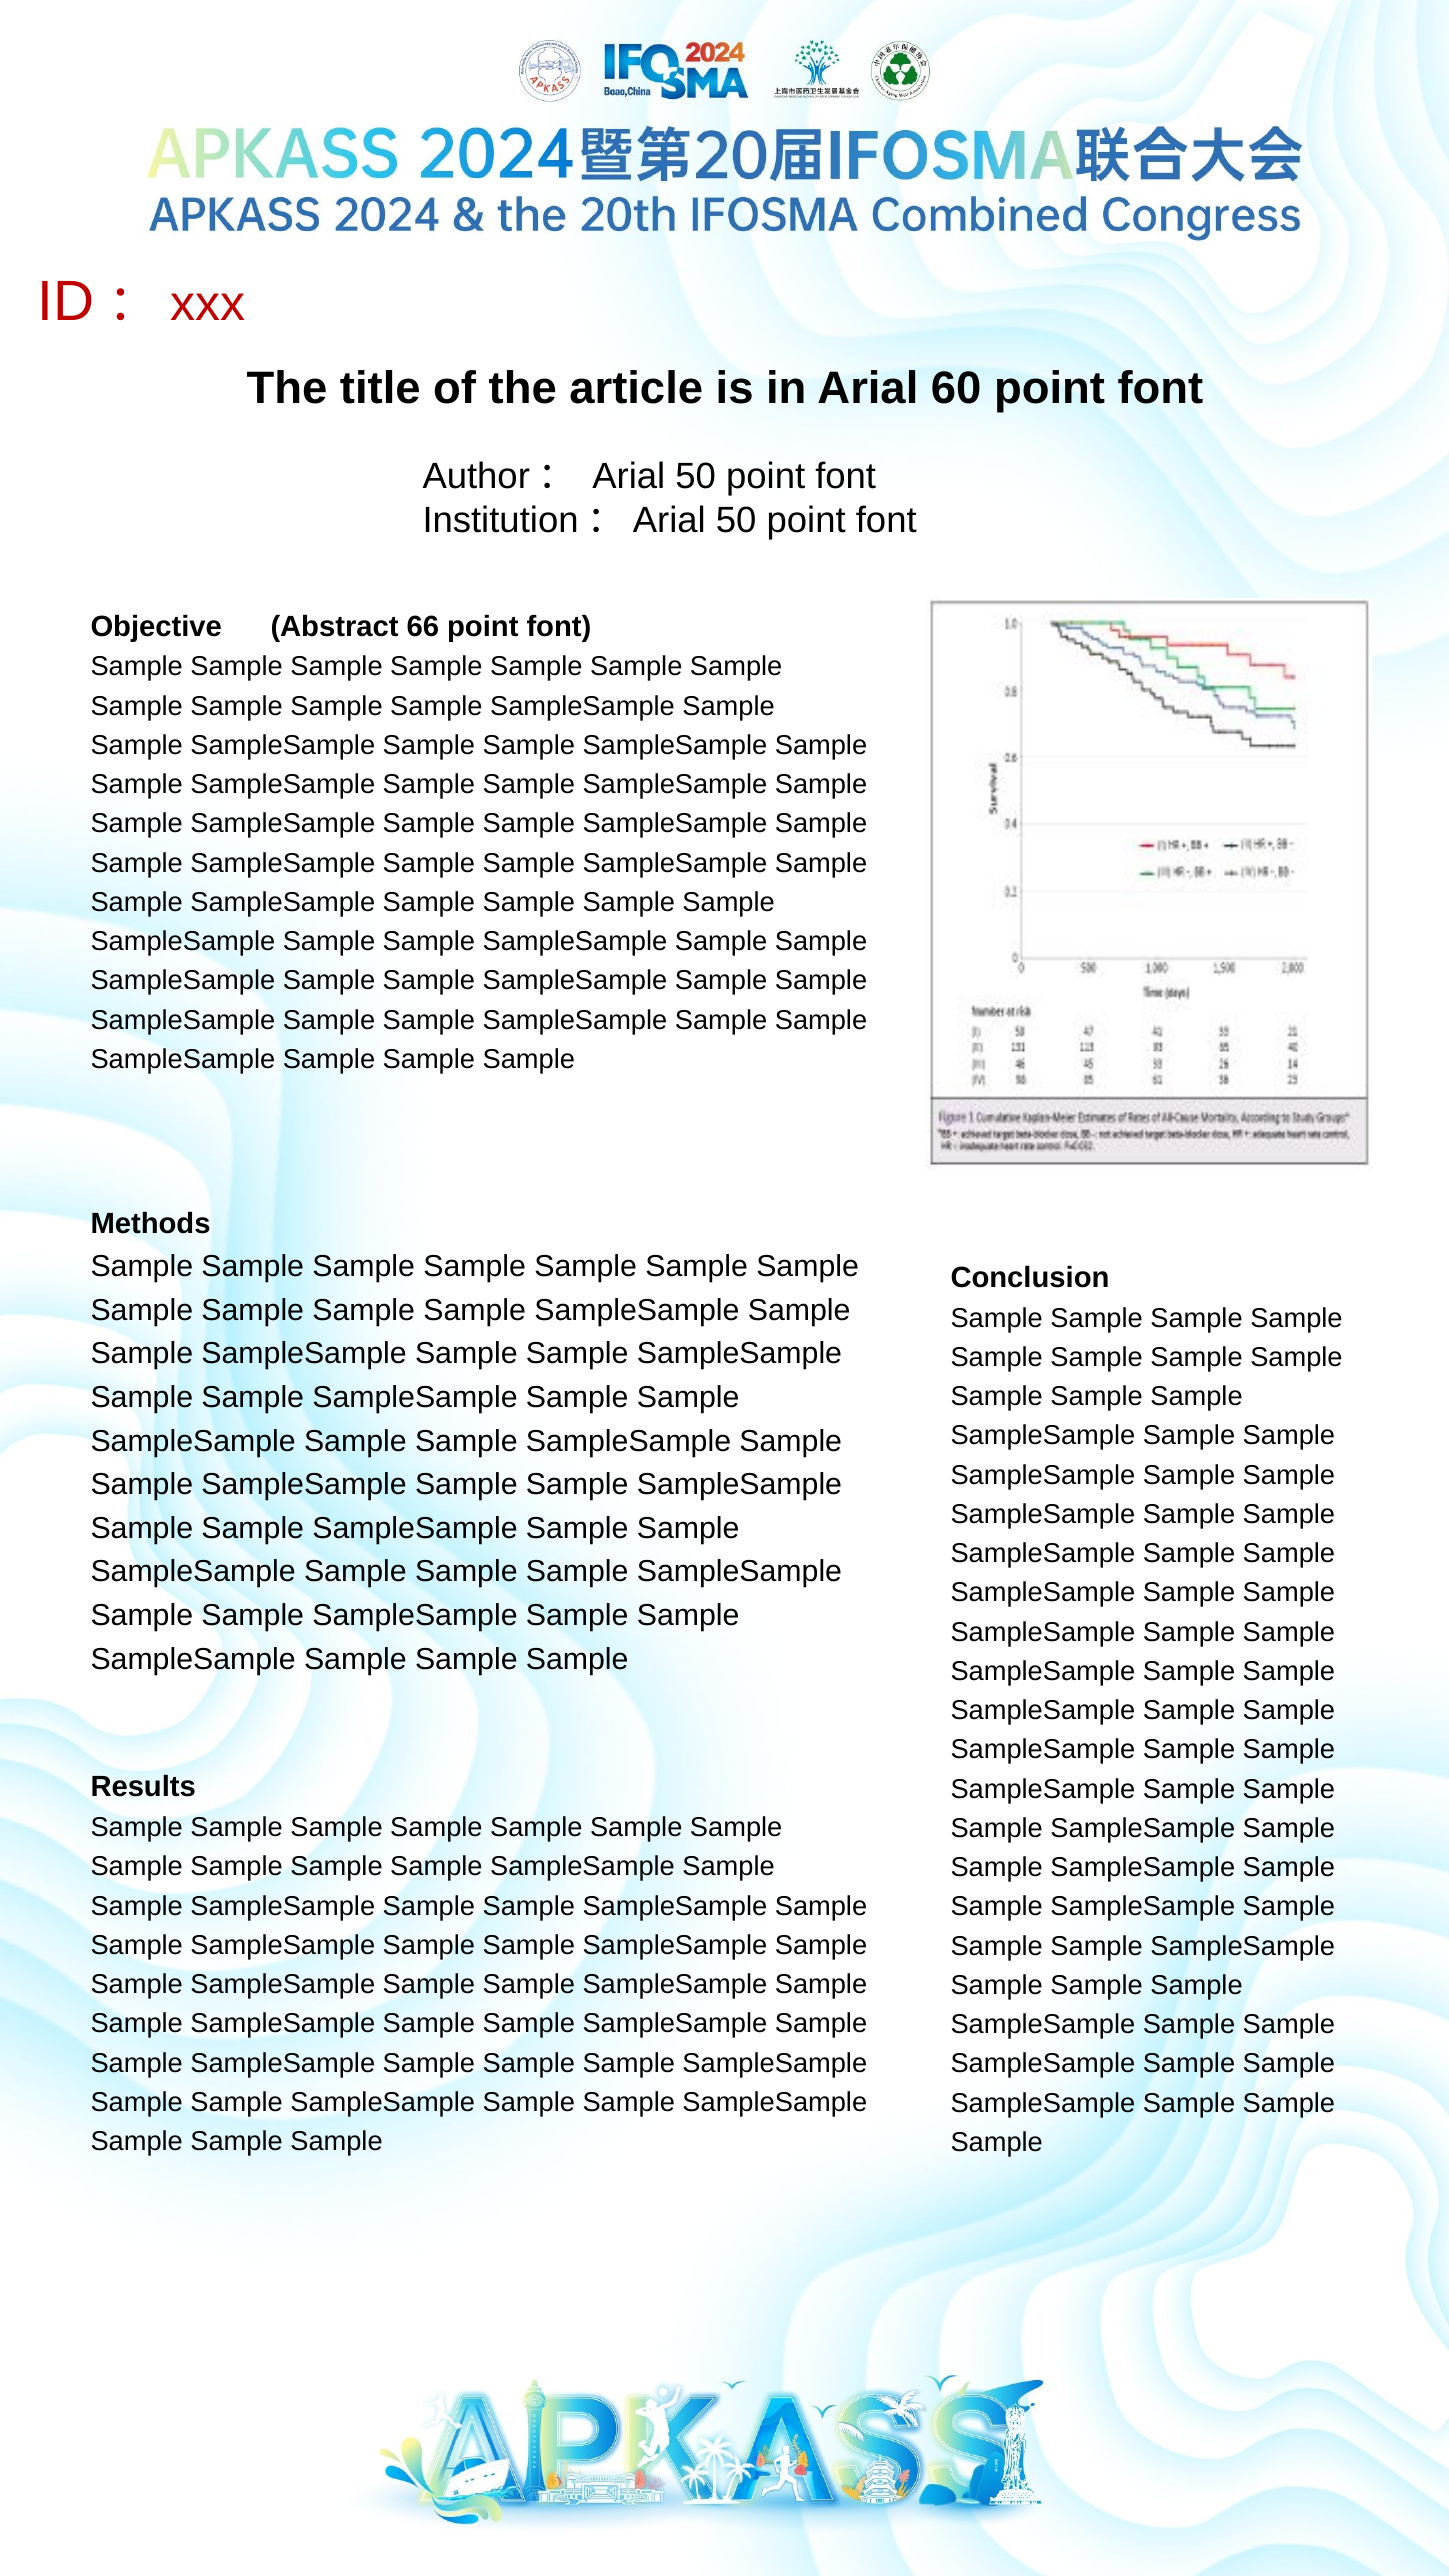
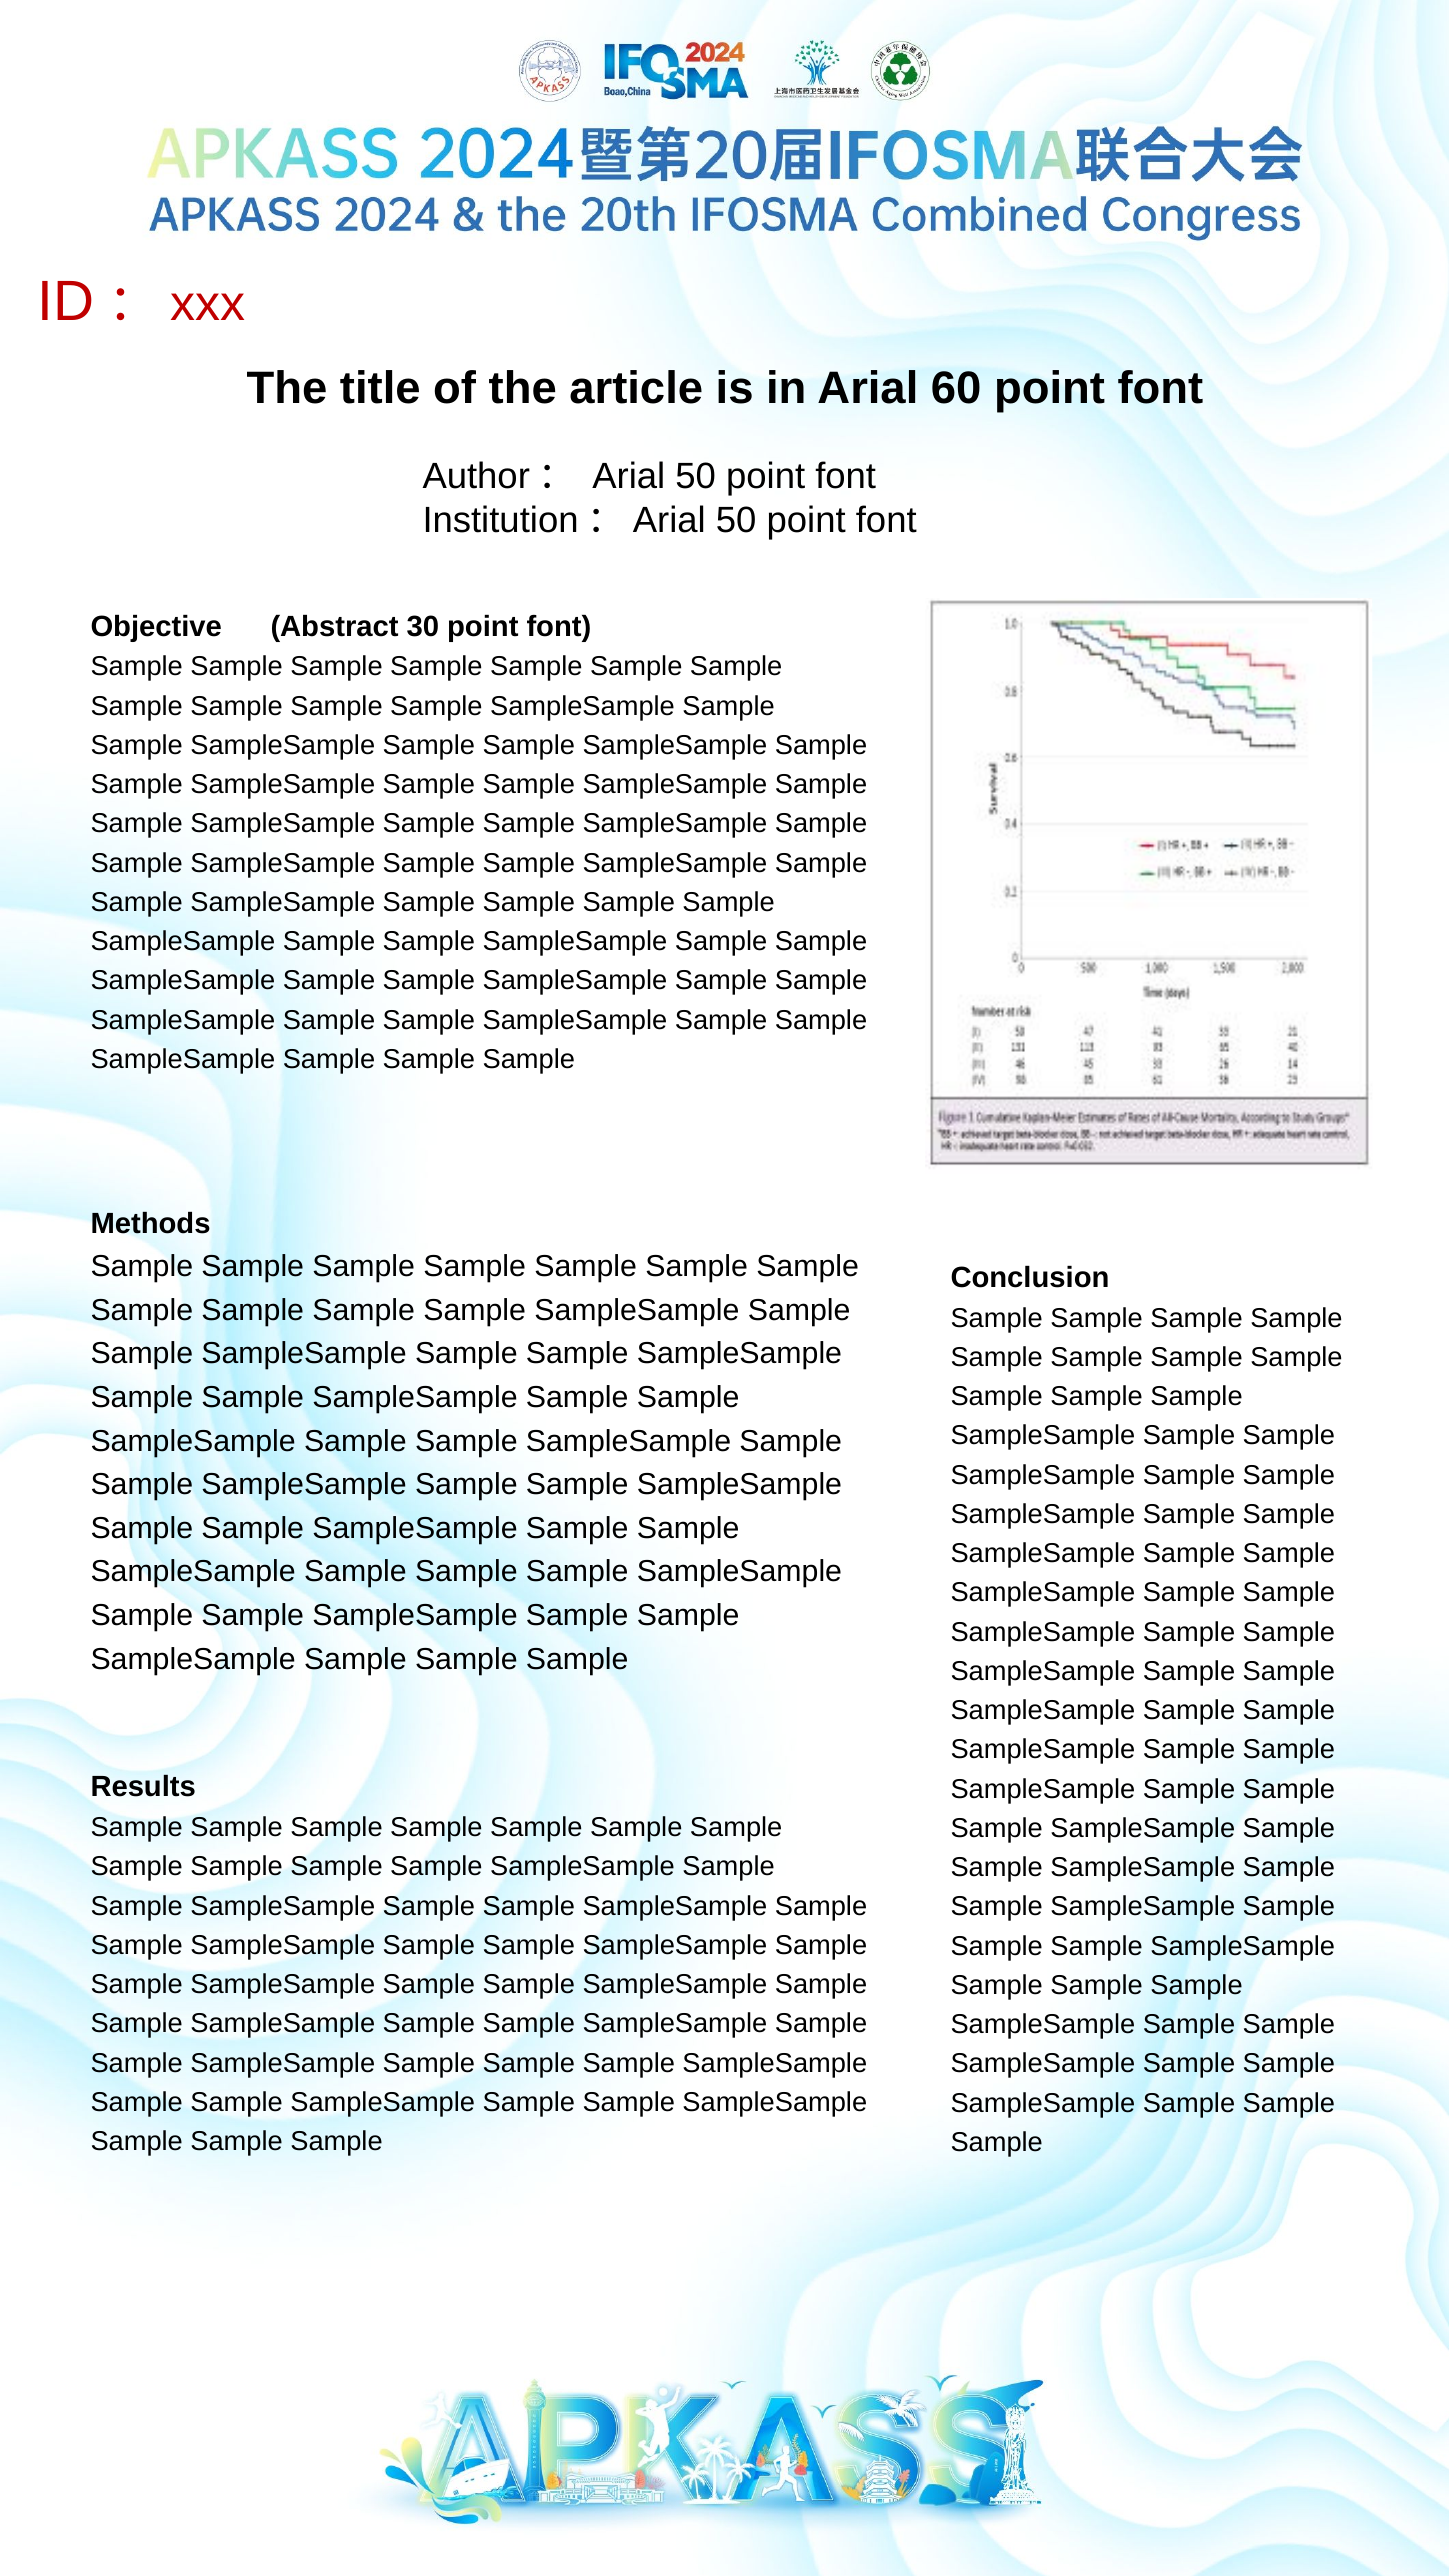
66: 66 -> 30
